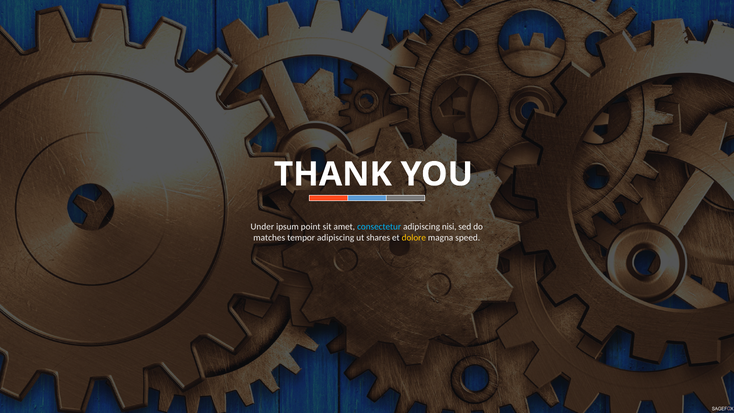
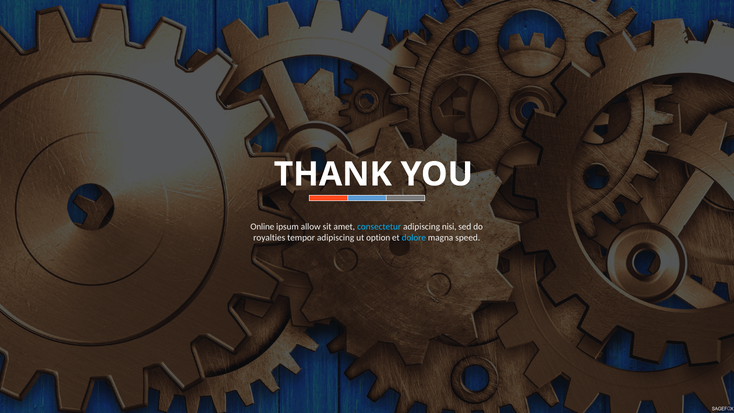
Under: Under -> Online
point: point -> allow
matches: matches -> royalties
shares: shares -> option
dolore colour: yellow -> light blue
